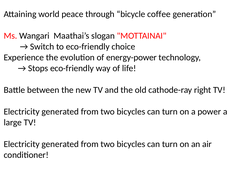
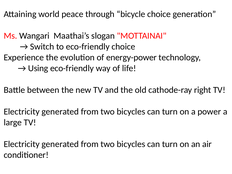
bicycle coffee: coffee -> choice
Stops: Stops -> Using
